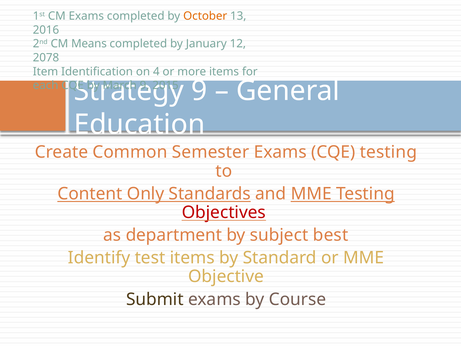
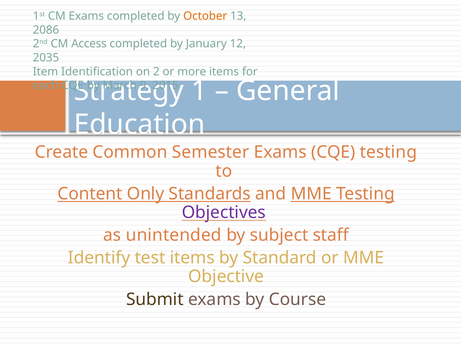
2016: 2016 -> 2086
Means: Means -> Access
2078: 2078 -> 2035
4: 4 -> 2
9 at (199, 91): 9 -> 1
Objectives colour: red -> purple
department: department -> unintended
best: best -> staff
